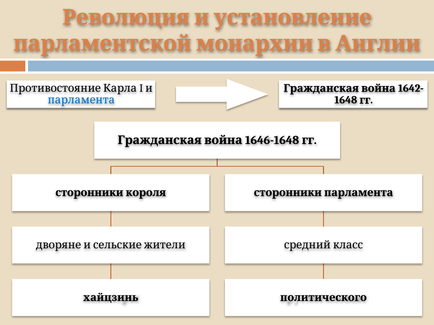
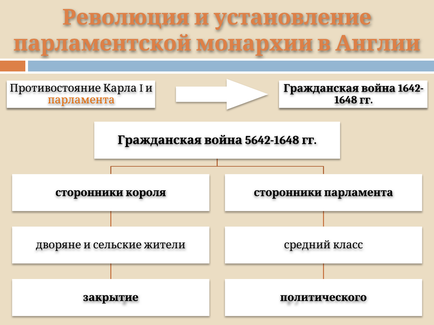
парламента colour: blue -> orange
1646-1648: 1646-1648 -> 5642-1648
хайцзинь: хайцзинь -> закрытие
